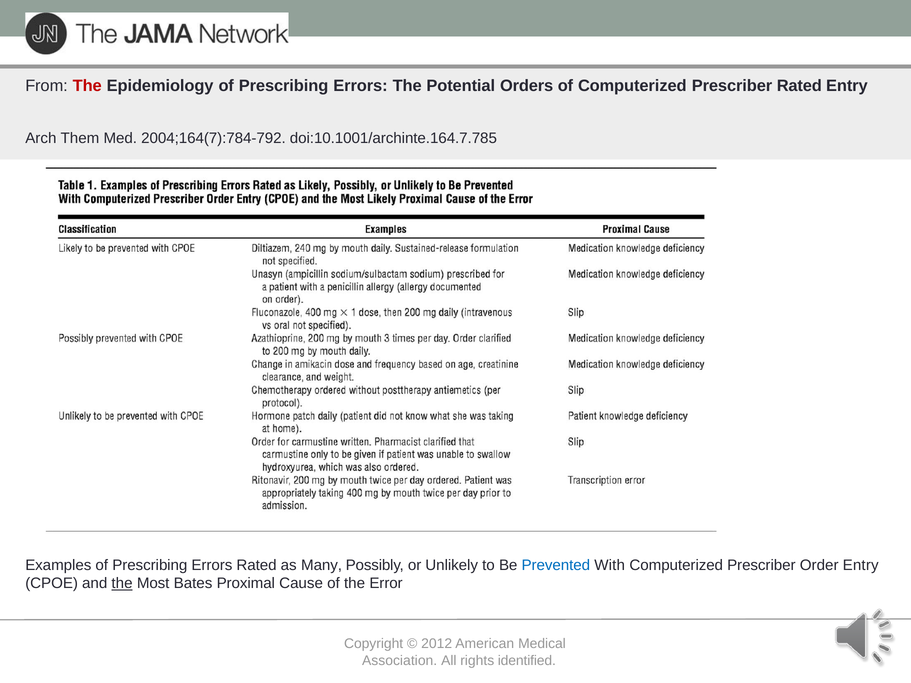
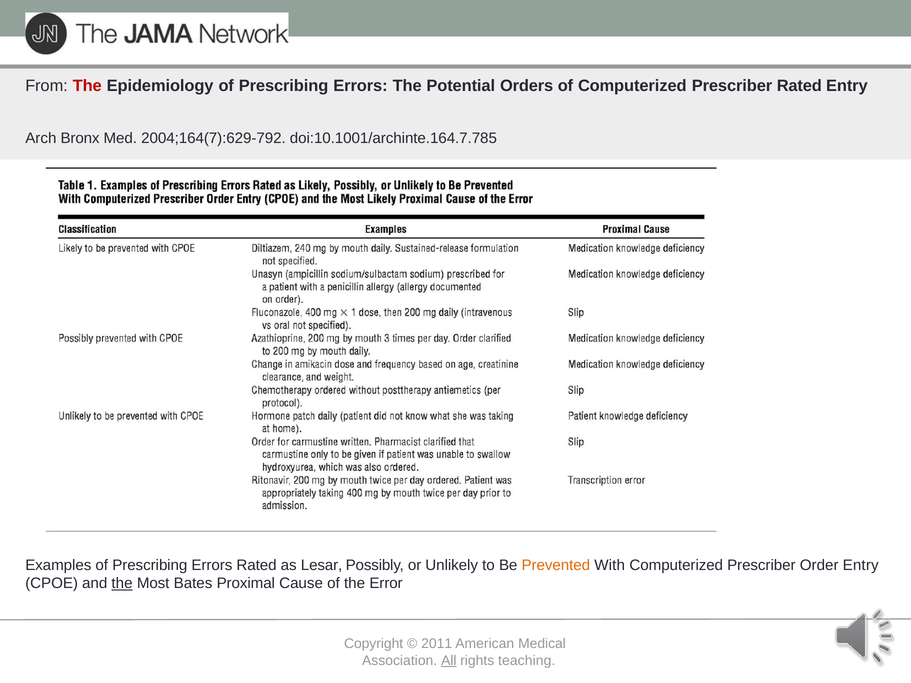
Them: Them -> Bronx
2004;164(7):784-792: 2004;164(7):784-792 -> 2004;164(7):629-792
Many: Many -> Lesar
Prevented colour: blue -> orange
2012: 2012 -> 2011
All underline: none -> present
identified: identified -> teaching
